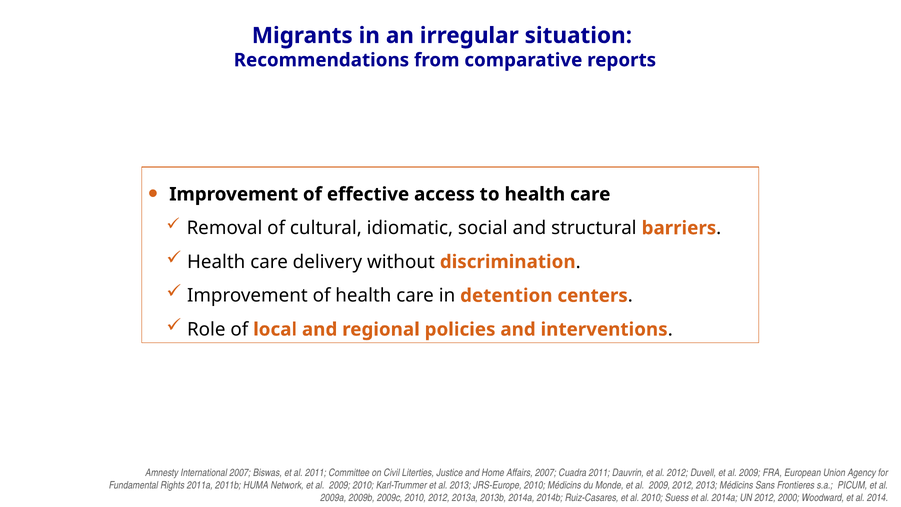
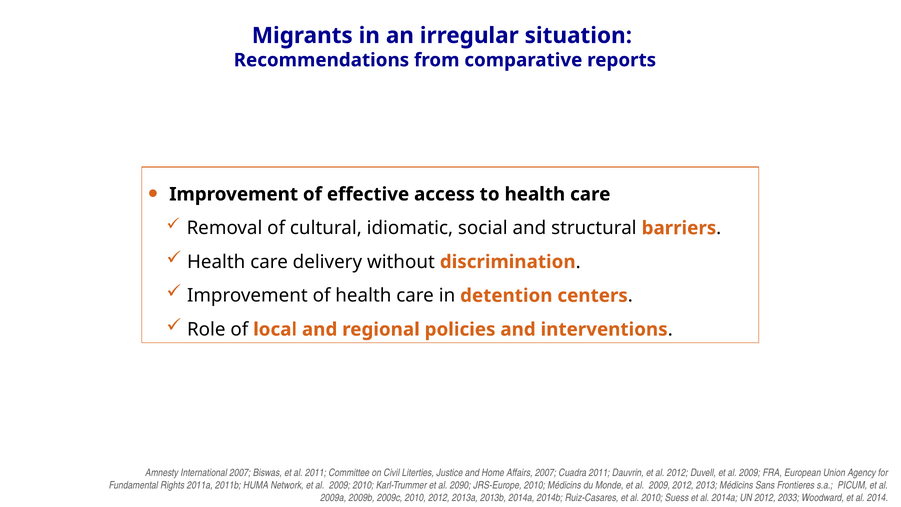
al 2013: 2013 -> 2090
2000: 2000 -> 2033
